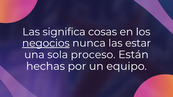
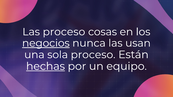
Las significa: significa -> proceso
estar: estar -> usan
hechas underline: none -> present
